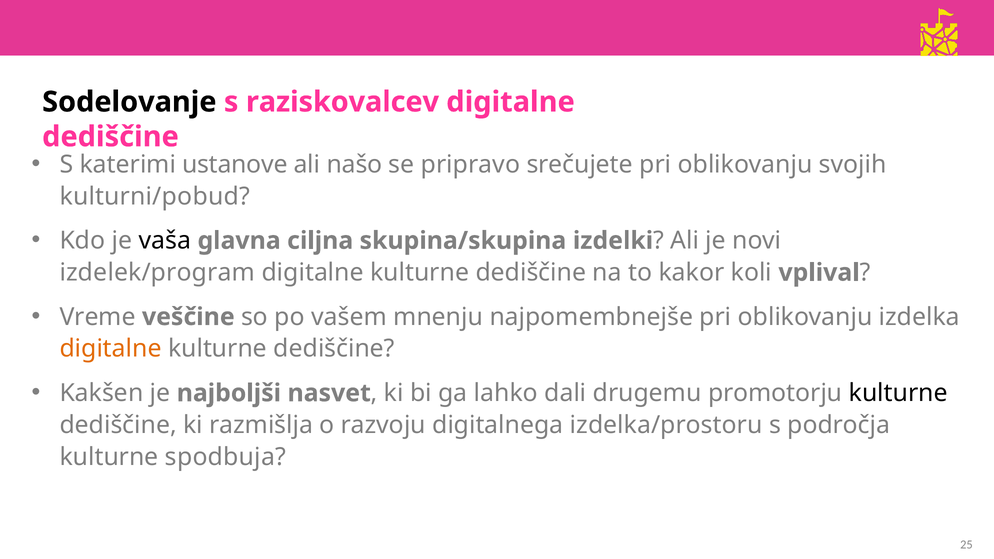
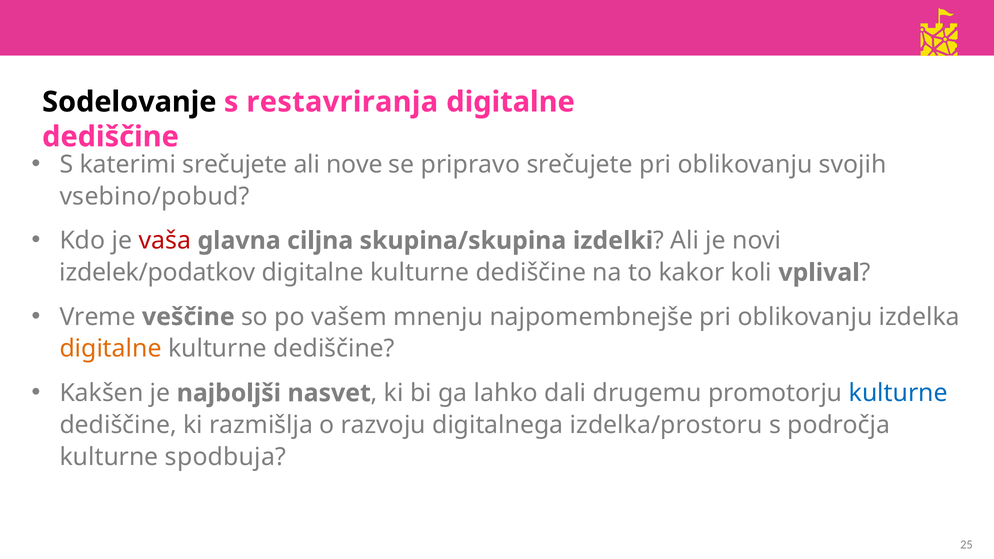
raziskovalcev: raziskovalcev -> restavriranja
katerimi ustanove: ustanove -> srečujete
našo: našo -> nove
kulturni/pobud: kulturni/pobud -> vsebino/pobud
vaša colour: black -> red
izdelek/program: izdelek/program -> izdelek/podatkov
kulturne at (898, 393) colour: black -> blue
